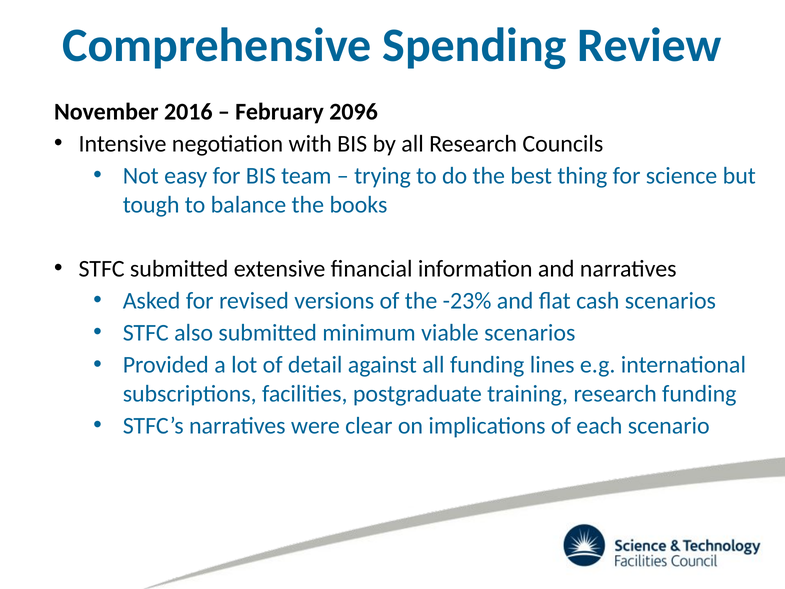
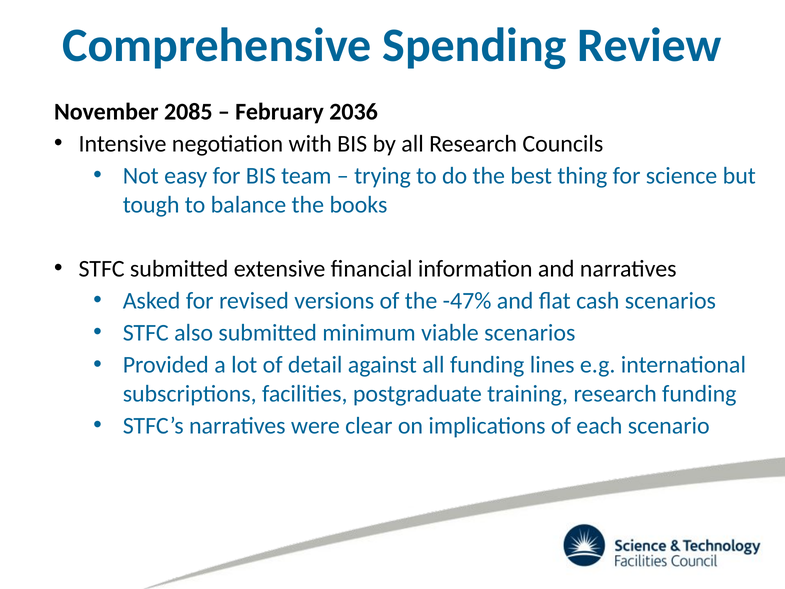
2016: 2016 -> 2085
2096: 2096 -> 2036
-23%: -23% -> -47%
